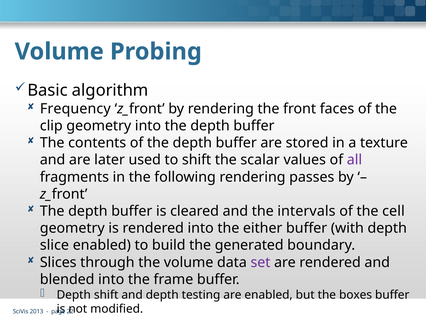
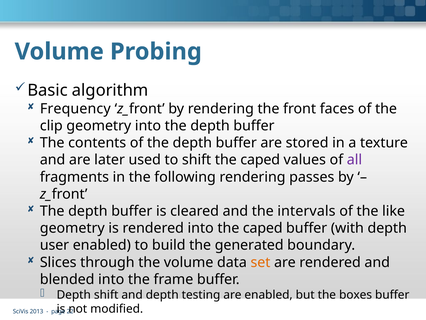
shift the scalar: scalar -> caped
cell: cell -> like
into the either: either -> caped
slice: slice -> user
set colour: purple -> orange
